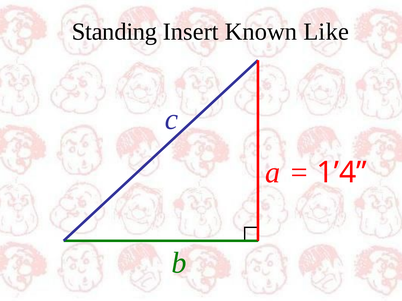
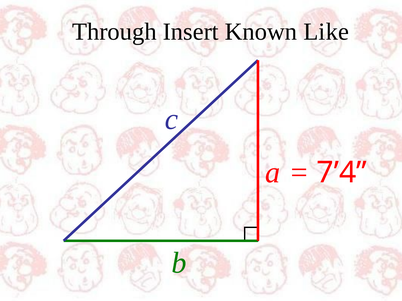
Standing: Standing -> Through
1’4: 1’4 -> 7’4
